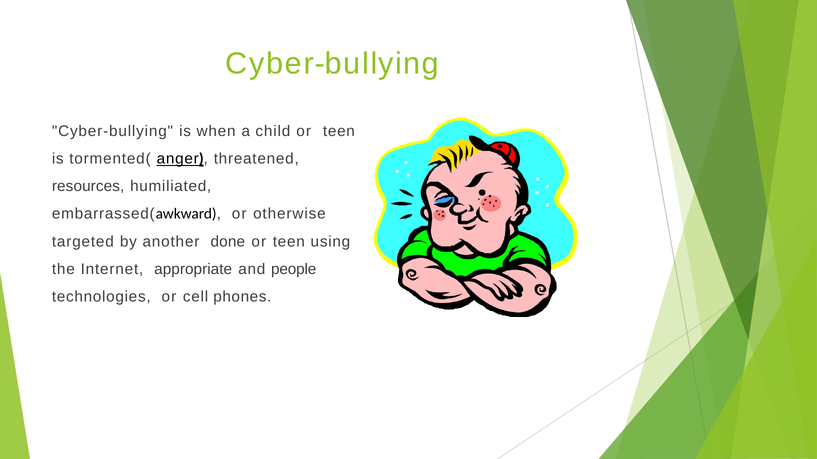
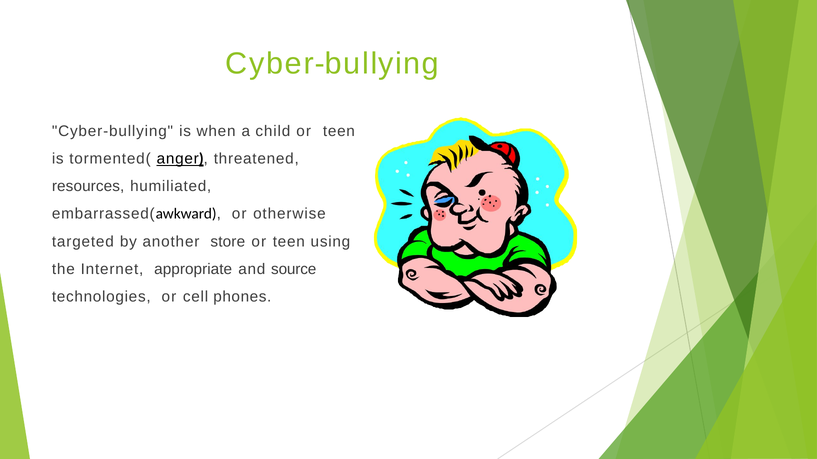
done: done -> store
people: people -> source
